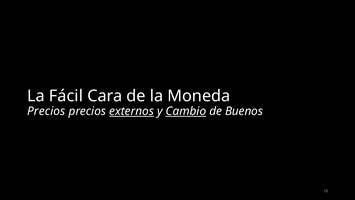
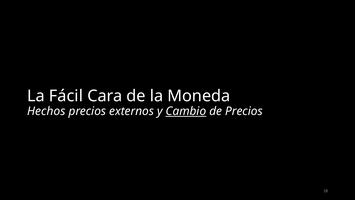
Precios at (46, 111): Precios -> Hechos
externos underline: present -> none
de Buenos: Buenos -> Precios
